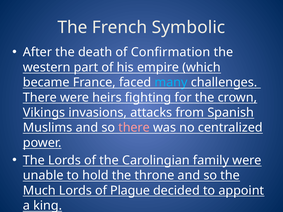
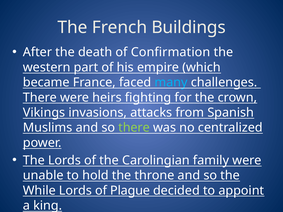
Symbolic: Symbolic -> Buildings
there at (134, 128) colour: pink -> light green
Much: Much -> While
